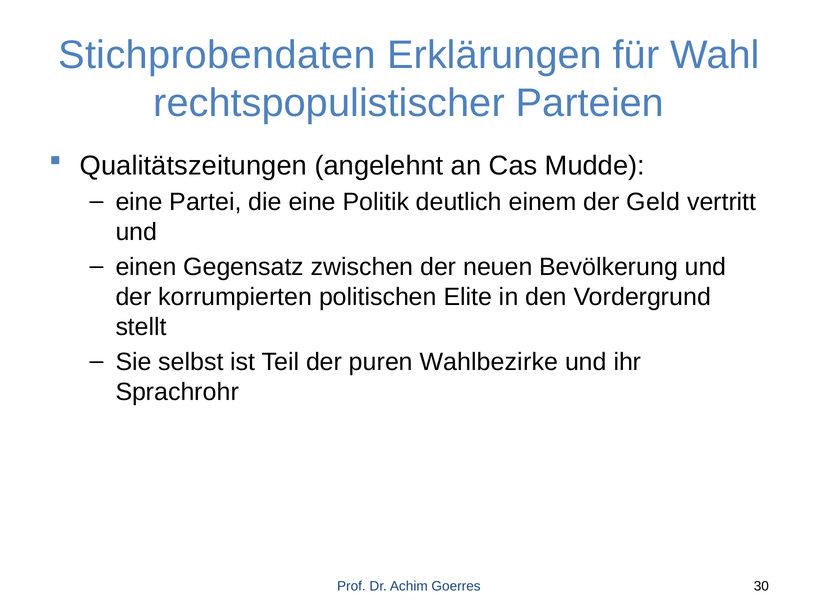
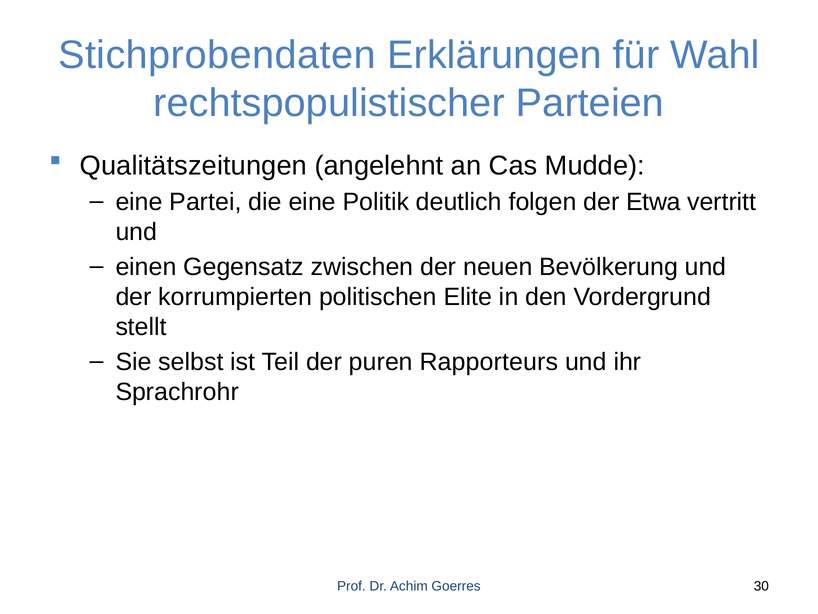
einem: einem -> folgen
Geld: Geld -> Etwa
Wahlbezirke: Wahlbezirke -> Rapporteurs
